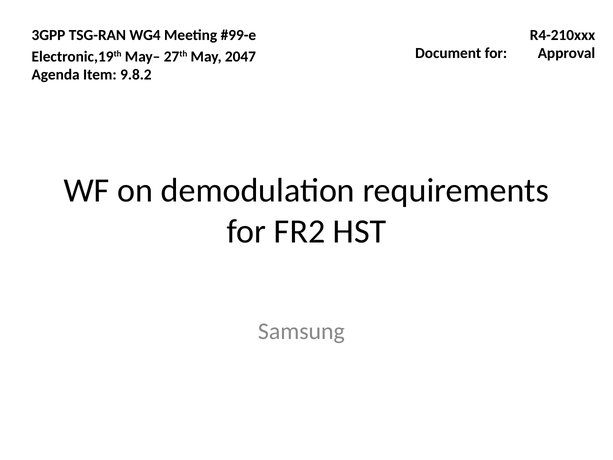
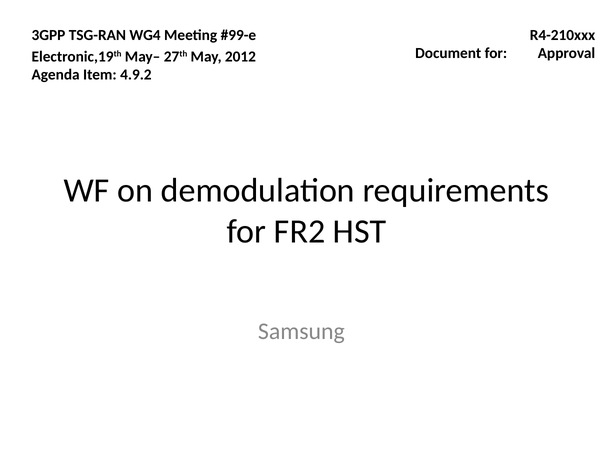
2047: 2047 -> 2012
9.8.2: 9.8.2 -> 4.9.2
